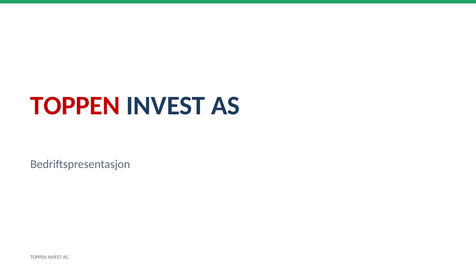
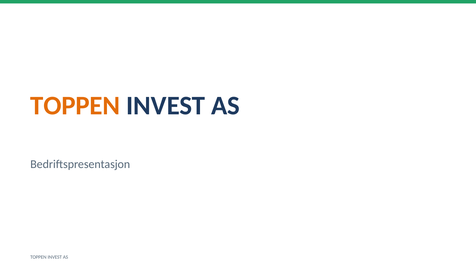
TOPPEN at (75, 106) colour: red -> orange
